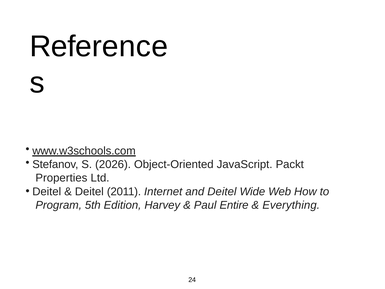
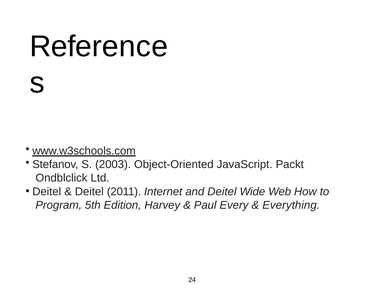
2026: 2026 -> 2003
Properties: Properties -> Ondblclick
Entire: Entire -> Every
